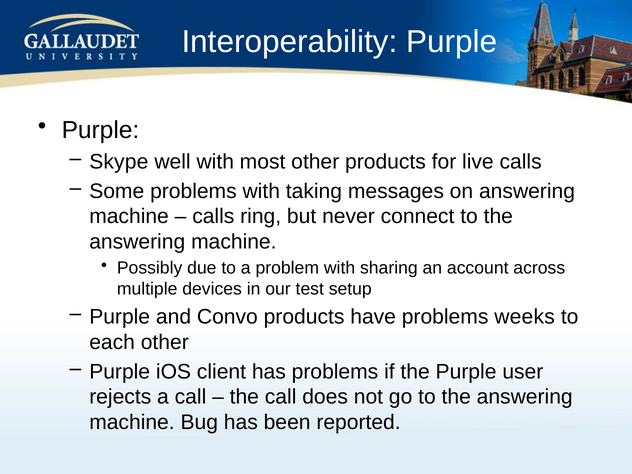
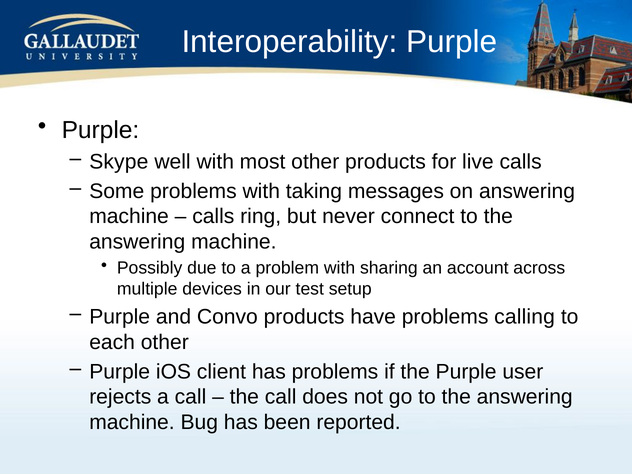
weeks: weeks -> calling
